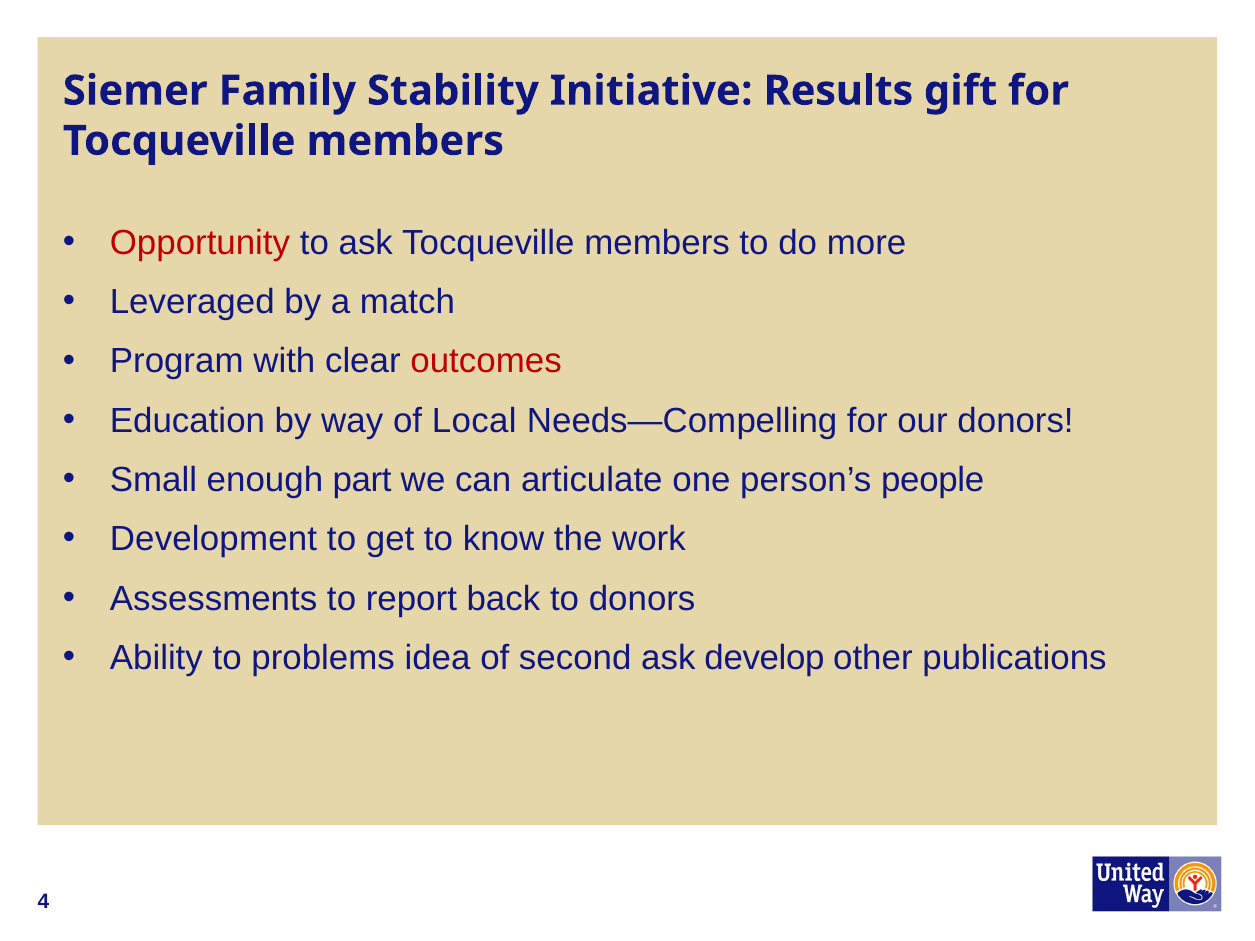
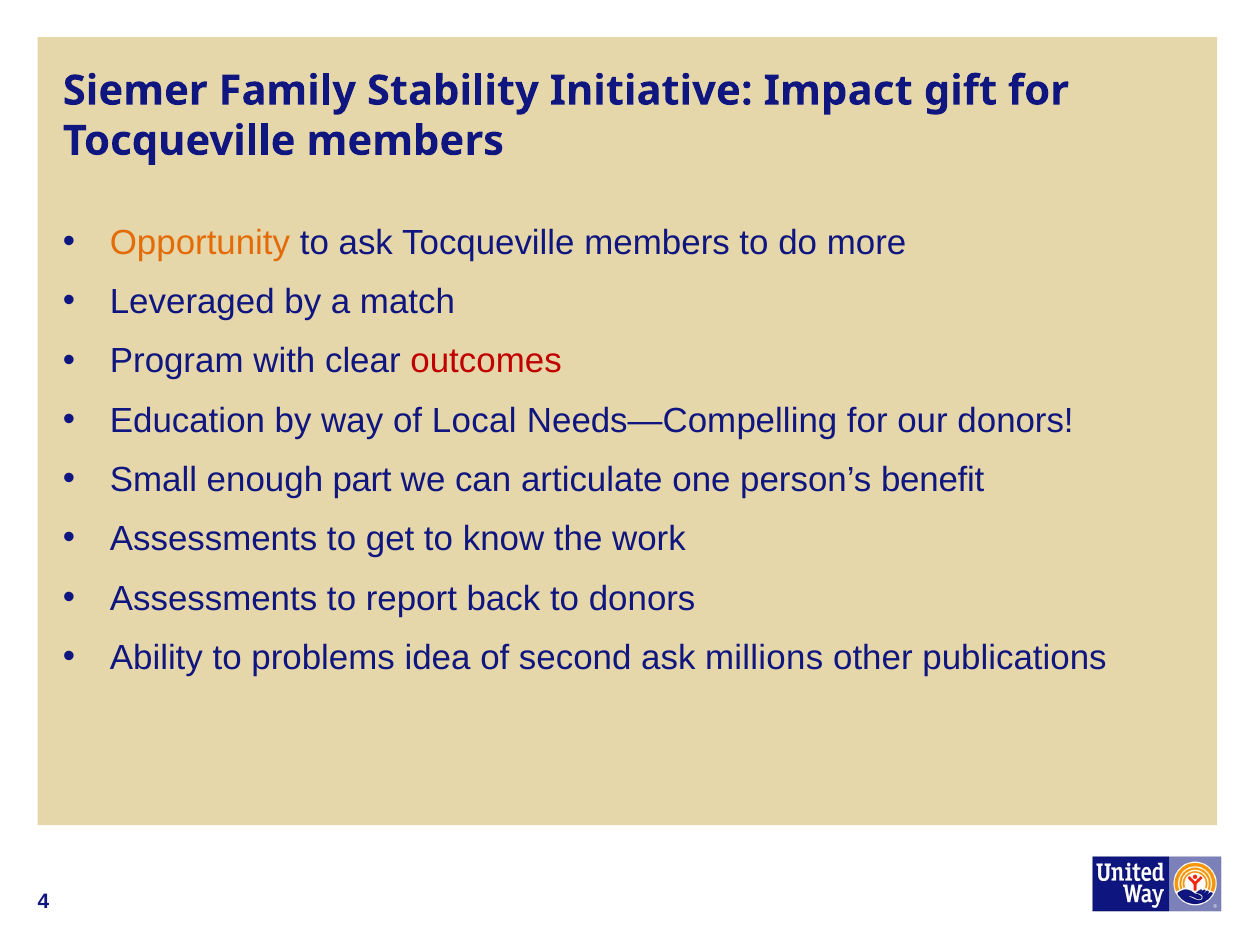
Results: Results -> Impact
Opportunity colour: red -> orange
people: people -> benefit
Development at (213, 539): Development -> Assessments
develop: develop -> millions
